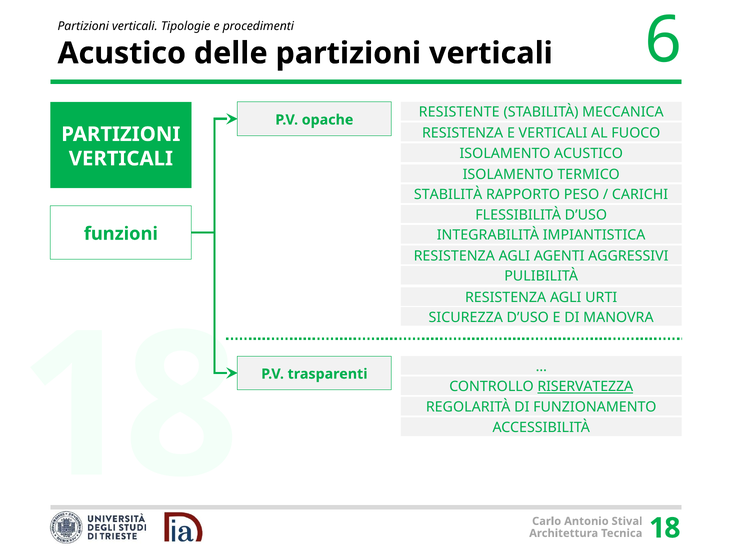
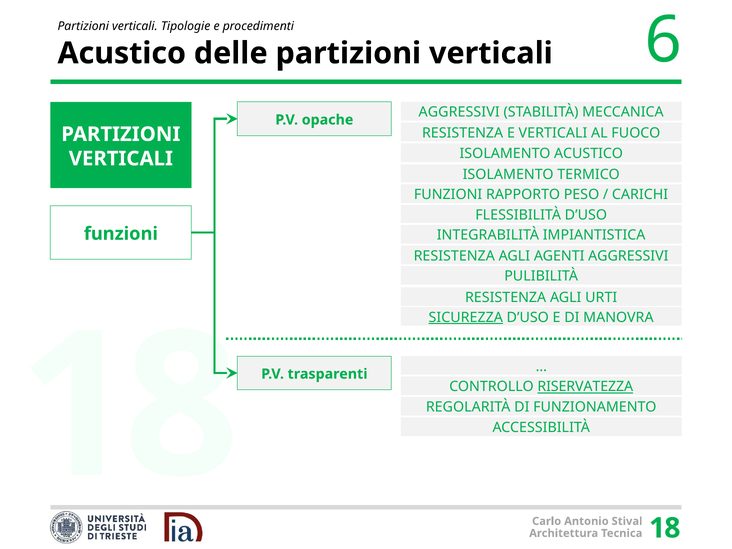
RESISTENTE at (459, 112): RESISTENTE -> AGGRESSIVI
STABILITÀ at (448, 195): STABILITÀ -> FUNZIONI
SICUREZZA underline: none -> present
